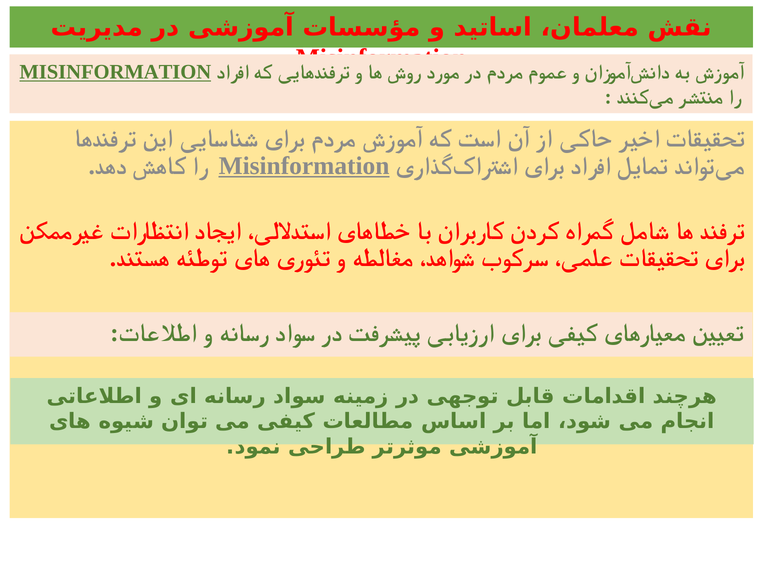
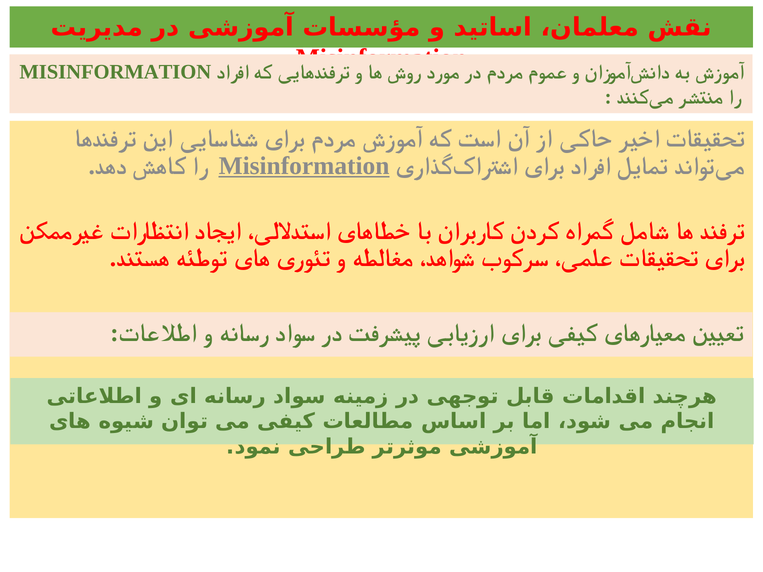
MISINFORMATION at (115, 72) underline: present -> none
